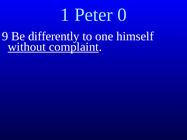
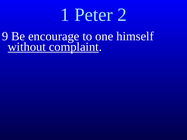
0: 0 -> 2
differently: differently -> encourage
